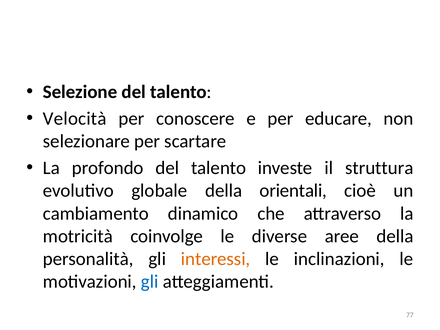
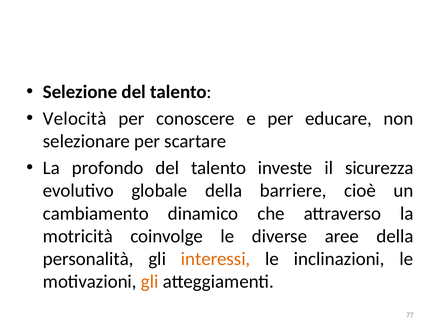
struttura: struttura -> sicurezza
orientali: orientali -> barriere
gli at (150, 282) colour: blue -> orange
